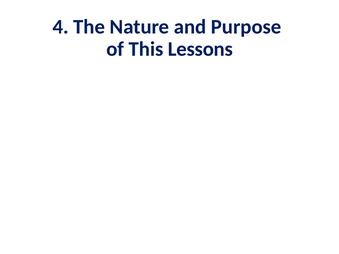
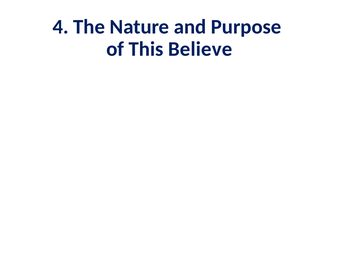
Lessons: Lessons -> Believe
